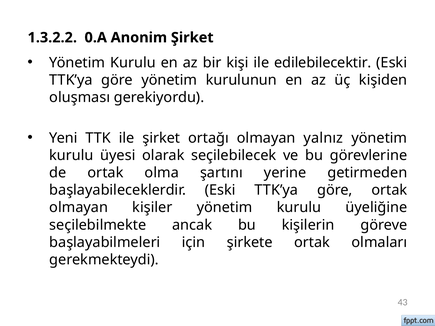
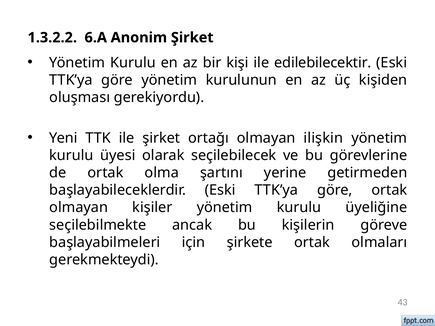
0.A: 0.A -> 6.A
yalnız: yalnız -> ilişkin
